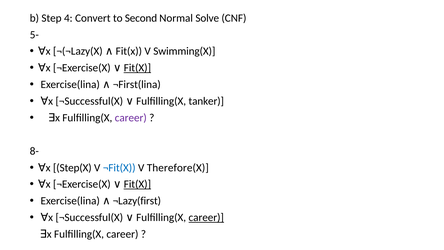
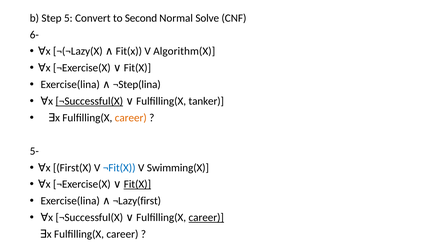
4: 4 -> 5
5-: 5- -> 6-
Swimming(X: Swimming(X -> Algorithm(X
Fit(X at (137, 68) underline: present -> none
¬First(lina: ¬First(lina -> ¬Step(lina
¬Successful(X at (89, 101) underline: none -> present
career at (131, 118) colour: purple -> orange
8-: 8- -> 5-
Step(X: Step(X -> First(X
Therefore(X: Therefore(X -> Swimming(X
